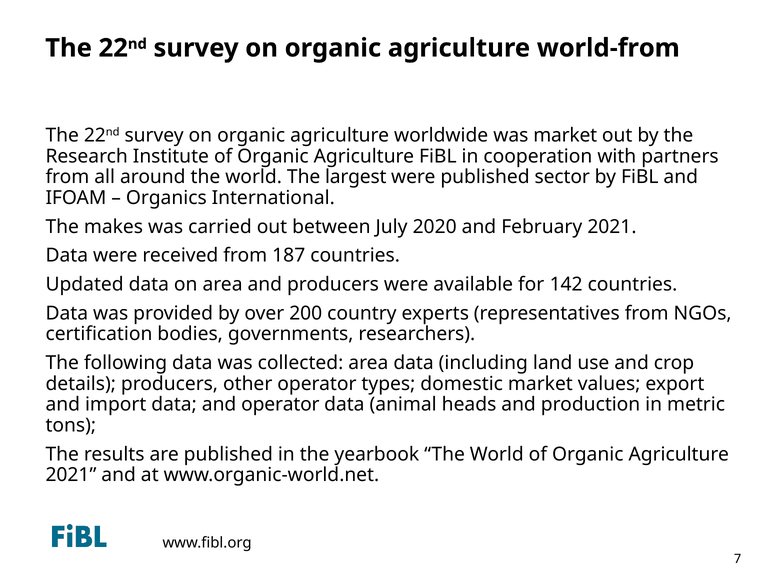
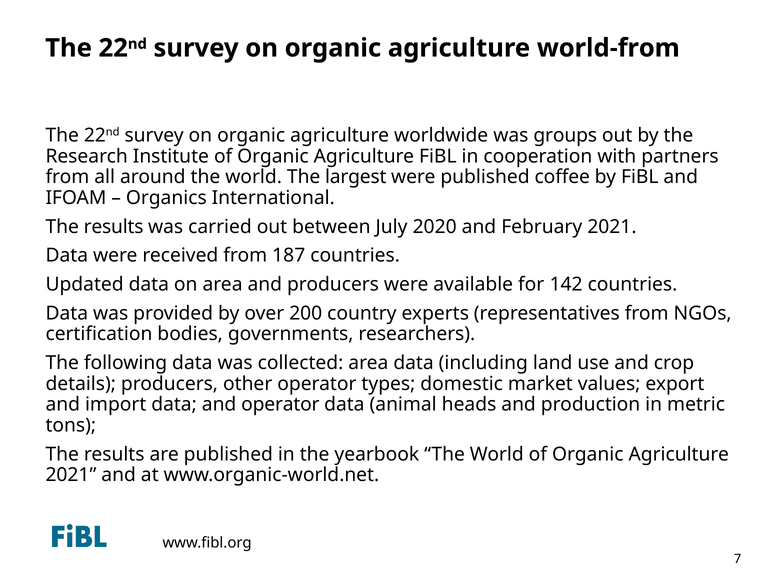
was market: market -> groups
sector: sector -> coffee
makes at (113, 226): makes -> results
